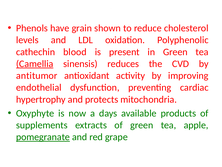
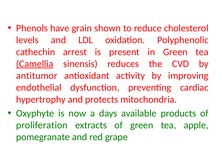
blood: blood -> arrest
supplements: supplements -> proliferation
pomegranate underline: present -> none
